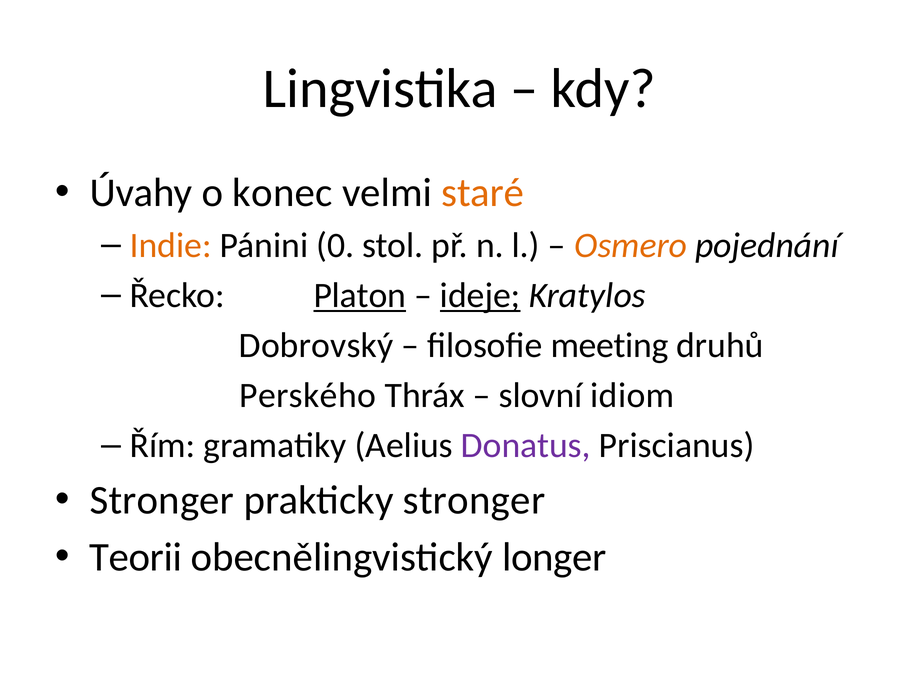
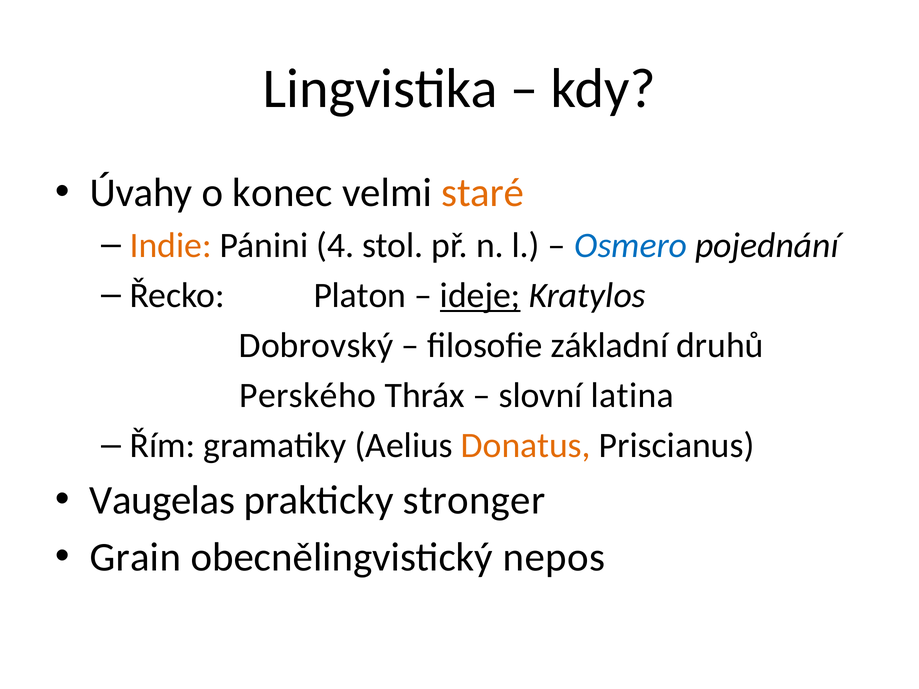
0: 0 -> 4
Osmero colour: orange -> blue
Platon underline: present -> none
meeting: meeting -> základní
idiom: idiom -> latina
Donatus colour: purple -> orange
Stronger at (162, 500): Stronger -> Vaugelas
Teorii: Teorii -> Grain
longer: longer -> nepos
